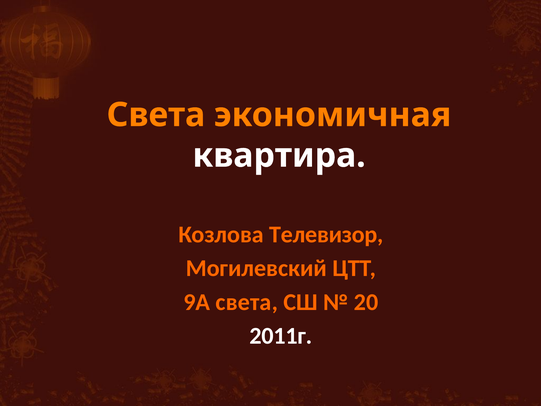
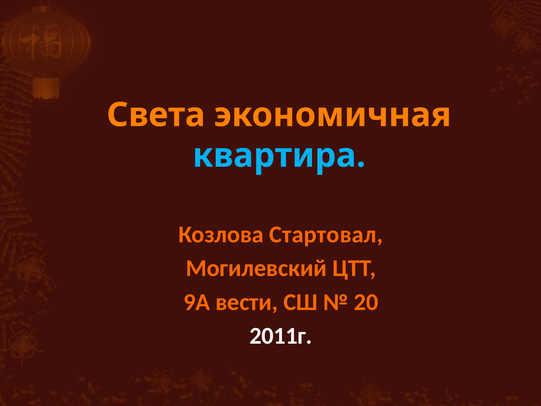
квартира colour: white -> light blue
Телевизор: Телевизор -> Стартовал
9А света: света -> вести
